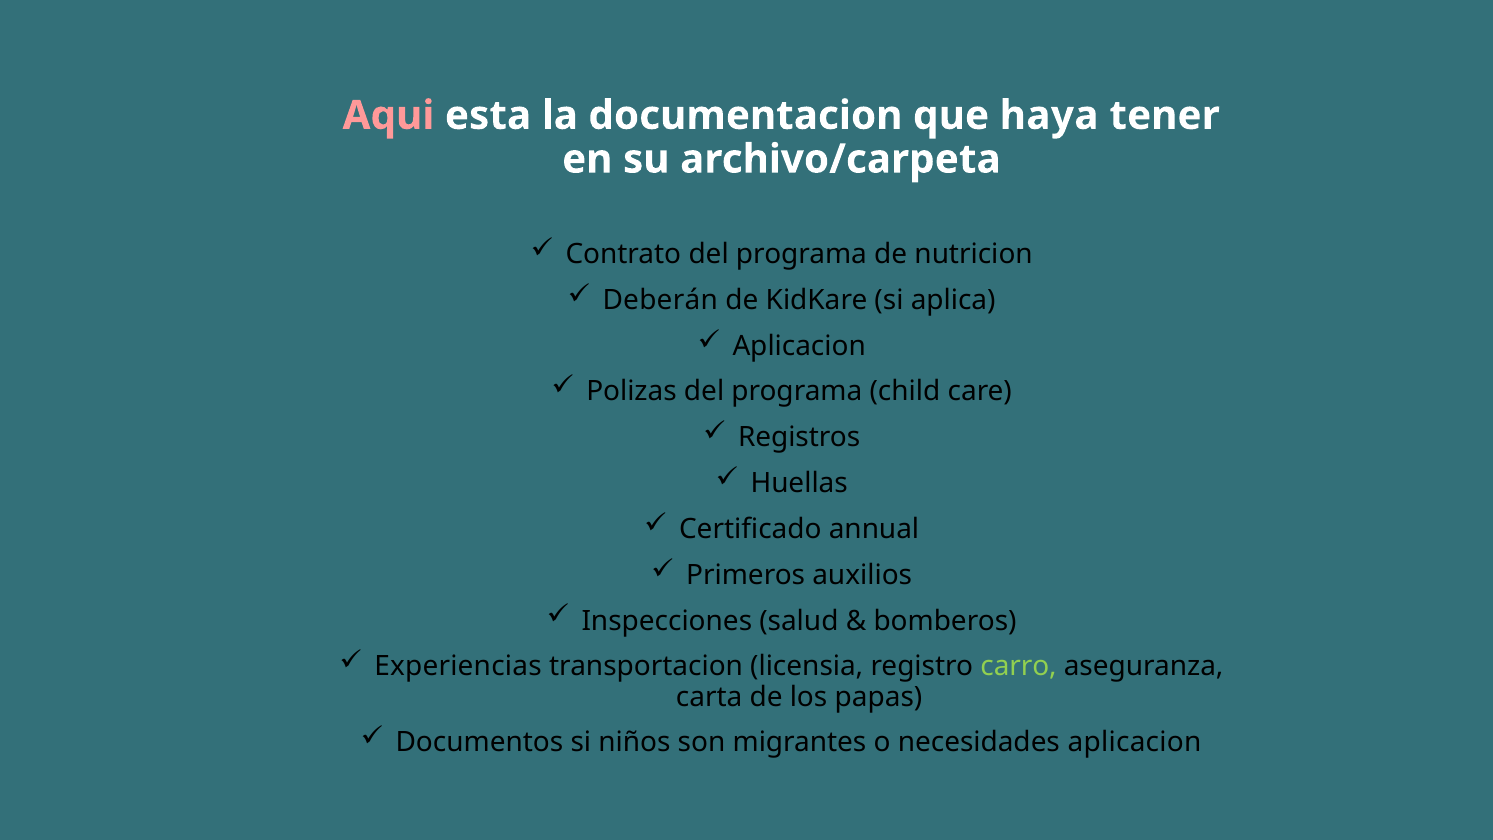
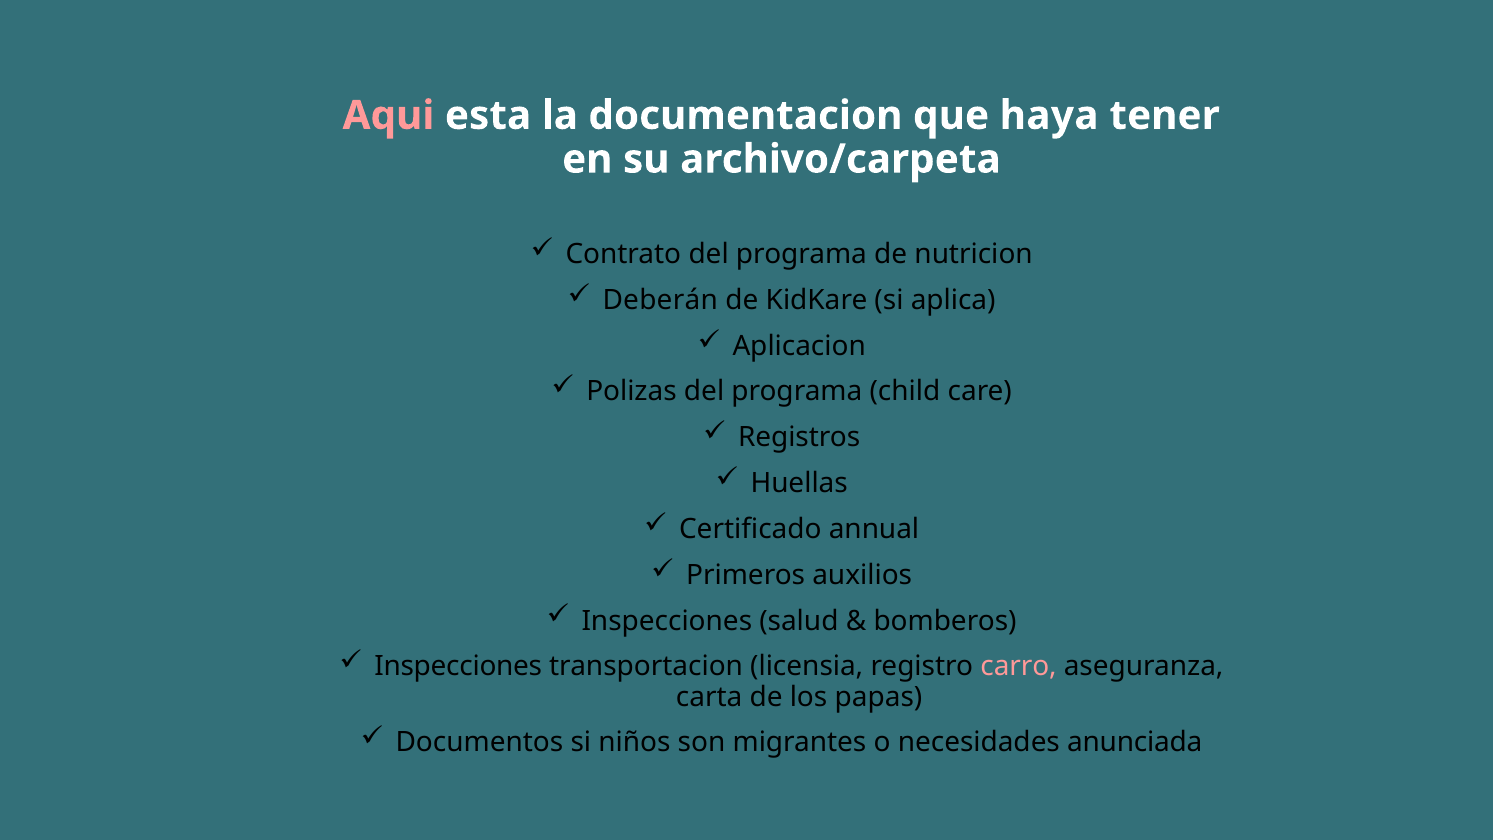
Experiencias at (458, 666): Experiencias -> Inspecciones
carro colour: light green -> pink
necesidades aplicacion: aplicacion -> anunciada
